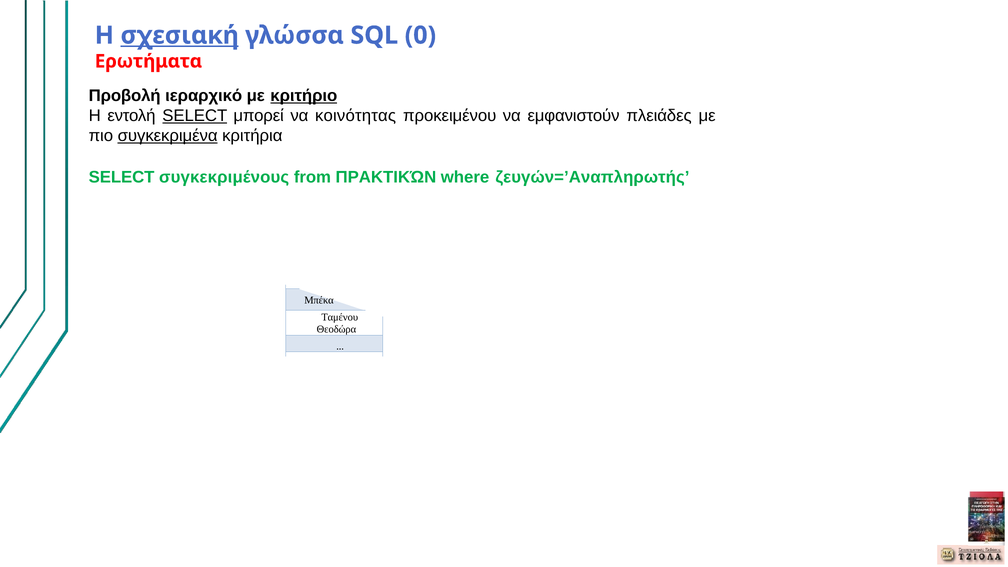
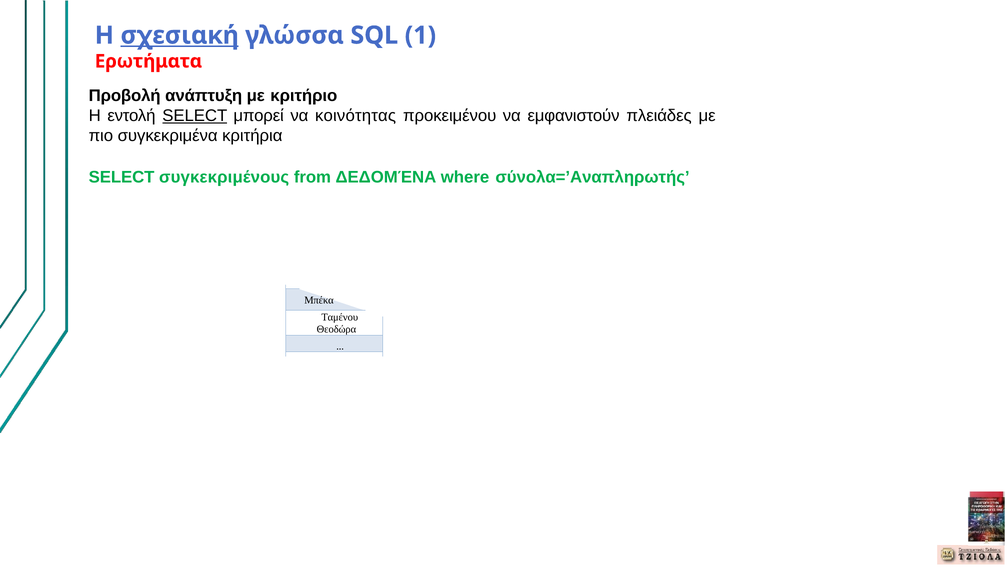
0: 0 -> 1
ιεραρχικό: ιεραρχικό -> ανάπτυξη
κριτήριο underline: present -> none
συγκεκριμένα underline: present -> none
ΠΡΑΚΤΙΚΏΝ: ΠΡΑΚΤΙΚΏΝ -> ΔΕΔΟΜΈΝΑ
ζευγών=’Αναπληρωτής: ζευγών=’Αναπληρωτής -> σύνολα=’Αναπληρωτής
